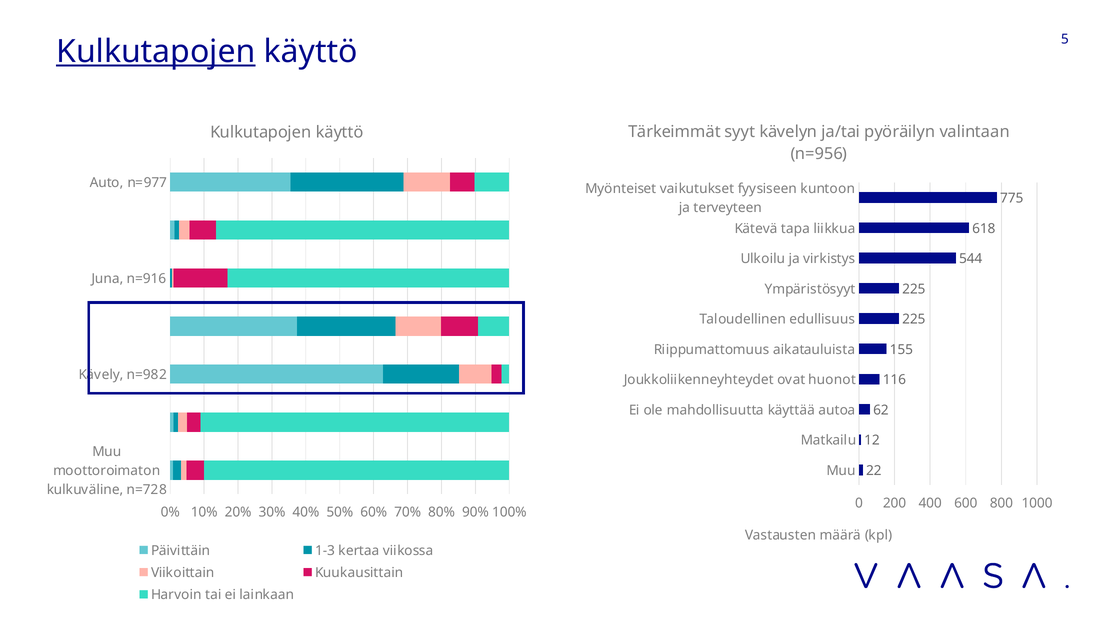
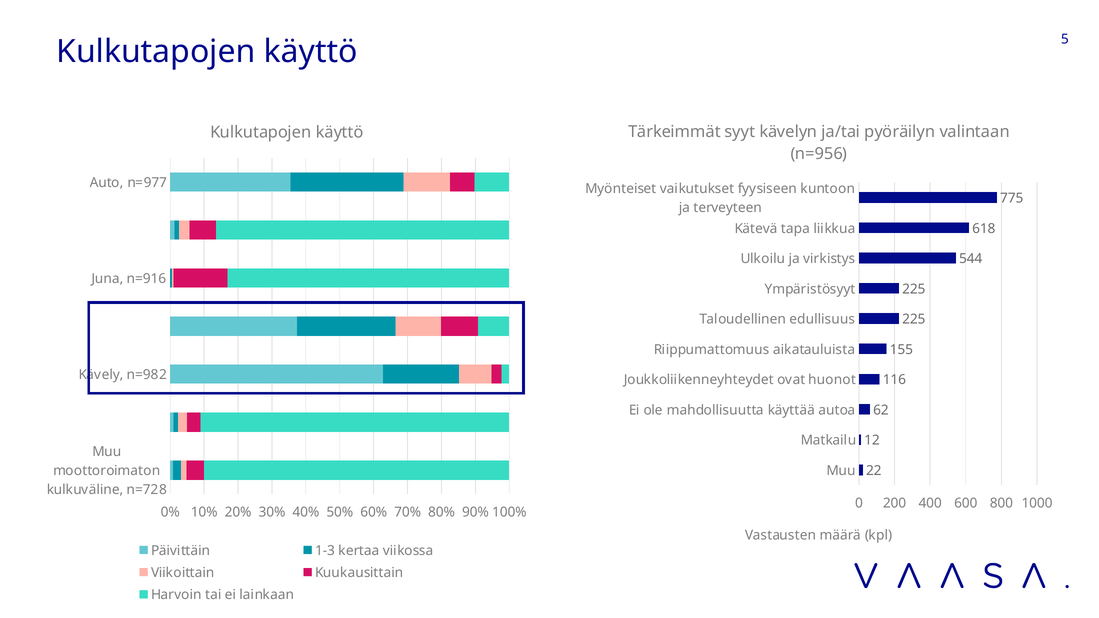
Kulkutapojen at (156, 52) underline: present -> none
